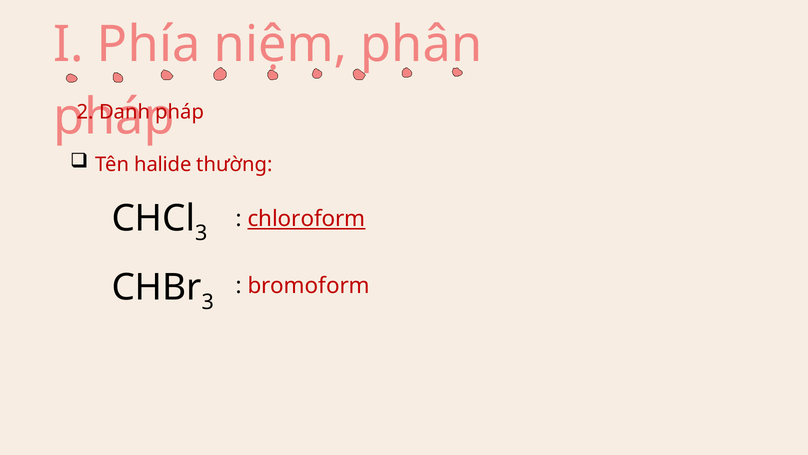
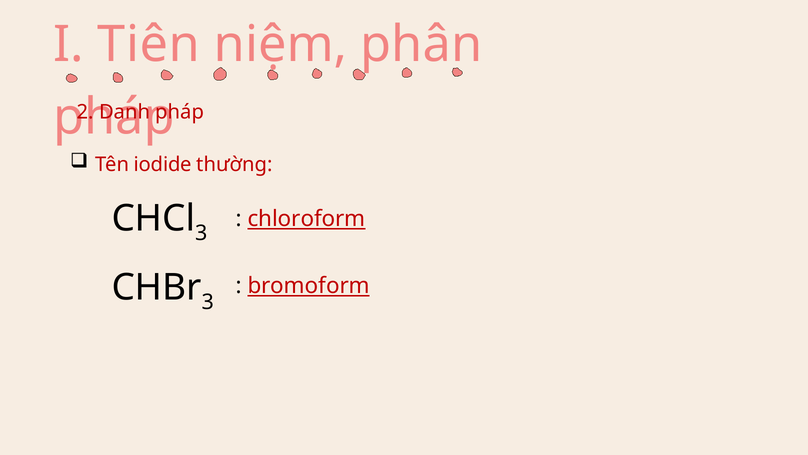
Phía: Phía -> Tiên
halide: halide -> iodide
bromoform underline: none -> present
